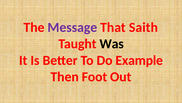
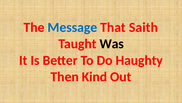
Message colour: purple -> blue
Example: Example -> Haughty
Foot: Foot -> Kind
